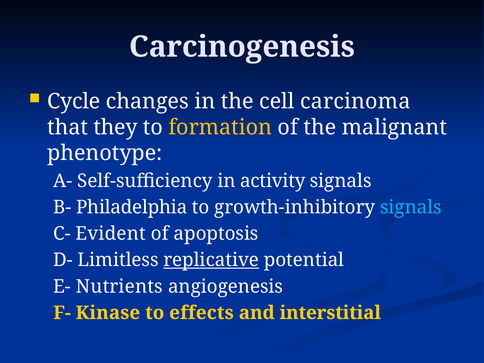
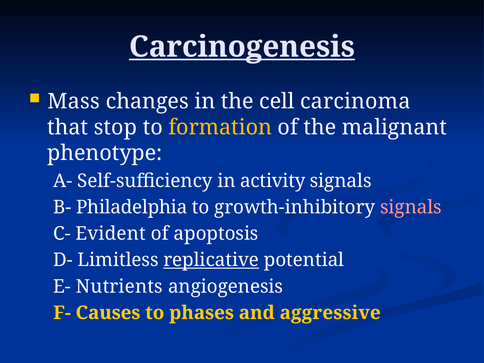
Carcinogenesis underline: none -> present
Cycle: Cycle -> Mass
they: they -> stop
signals at (411, 207) colour: light blue -> pink
Kinase: Kinase -> Causes
effects: effects -> phases
interstitial: interstitial -> aggressive
